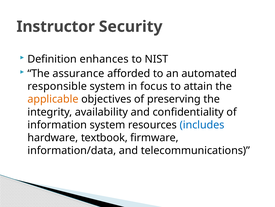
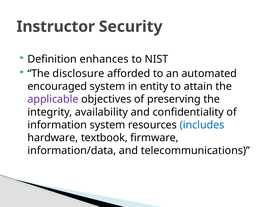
assurance: assurance -> disclosure
responsible: responsible -> encouraged
focus: focus -> entity
applicable colour: orange -> purple
